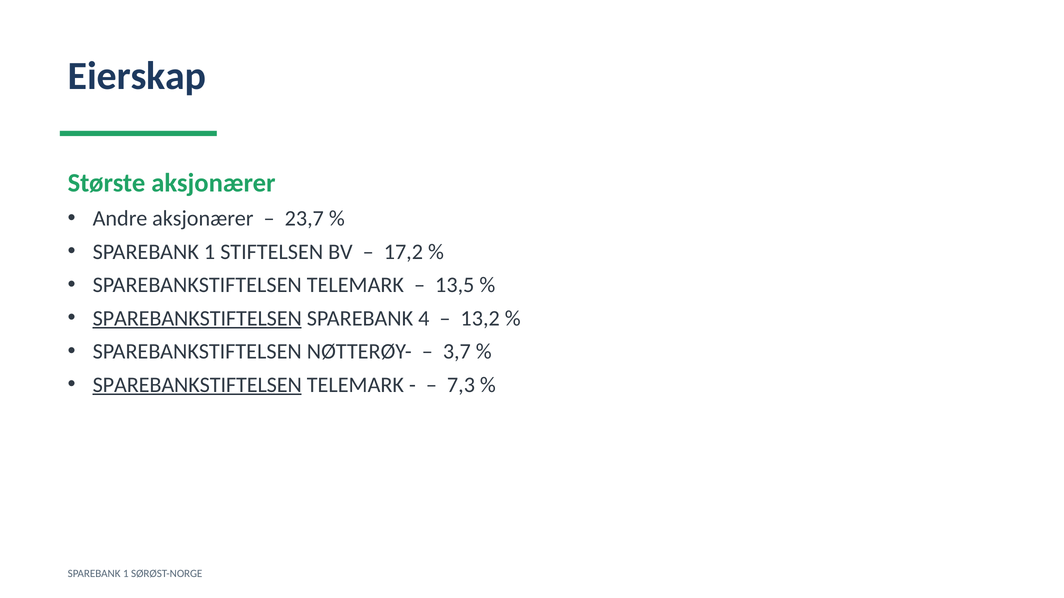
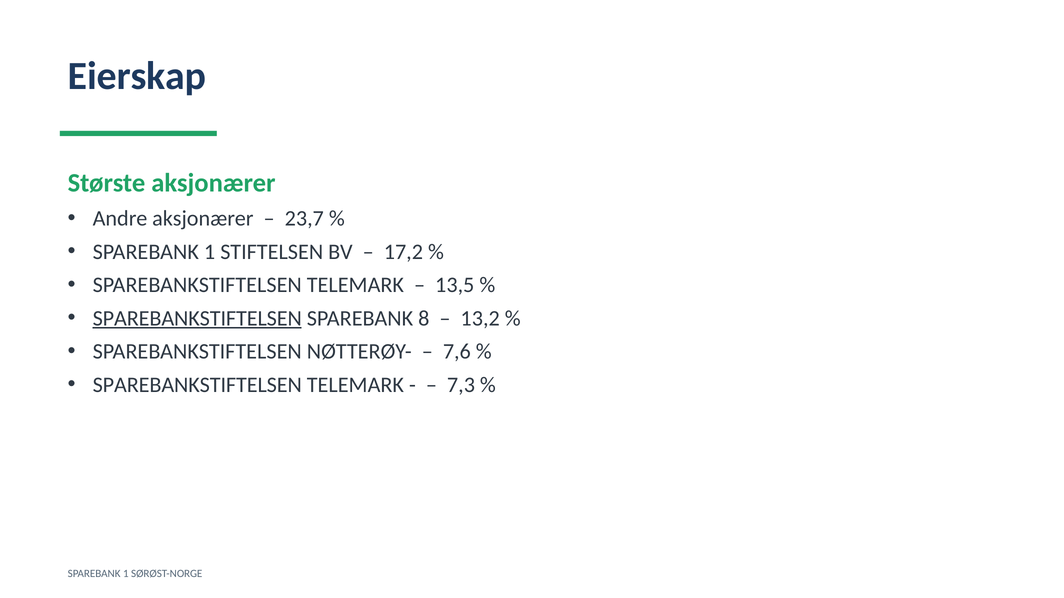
4: 4 -> 8
3,7: 3,7 -> 7,6
SPAREBANKSTIFTELSEN at (197, 385) underline: present -> none
